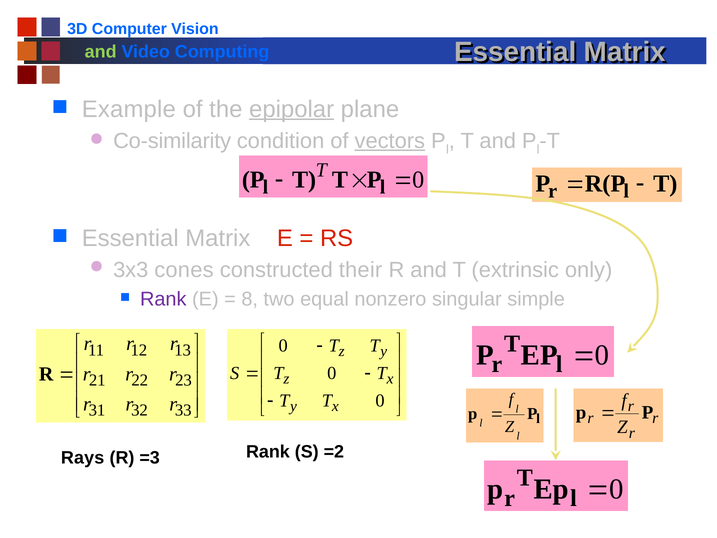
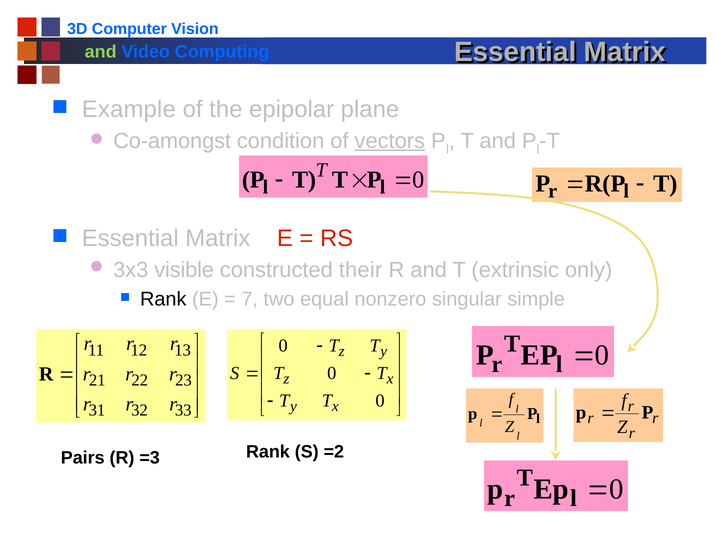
epipolar underline: present -> none
Co-similarity: Co-similarity -> Co-amongst
cones: cones -> visible
Rank at (163, 299) colour: purple -> black
8: 8 -> 7
Rays: Rays -> Pairs
